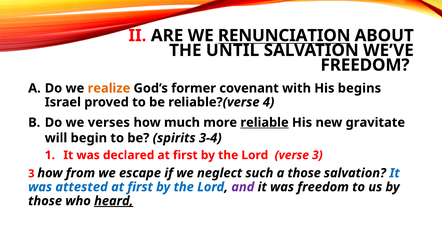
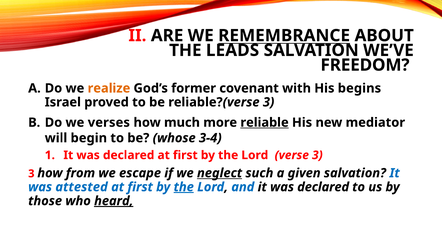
RENUNCIATION: RENUNCIATION -> REMEMBRANCE
UNTIL: UNTIL -> LEADS
reliable?(verse 4: 4 -> 3
gravitate: gravitate -> mediator
spirits: spirits -> whose
neglect underline: none -> present
a those: those -> given
the at (184, 187) underline: none -> present
and colour: purple -> blue
freedom at (323, 187): freedom -> declared
